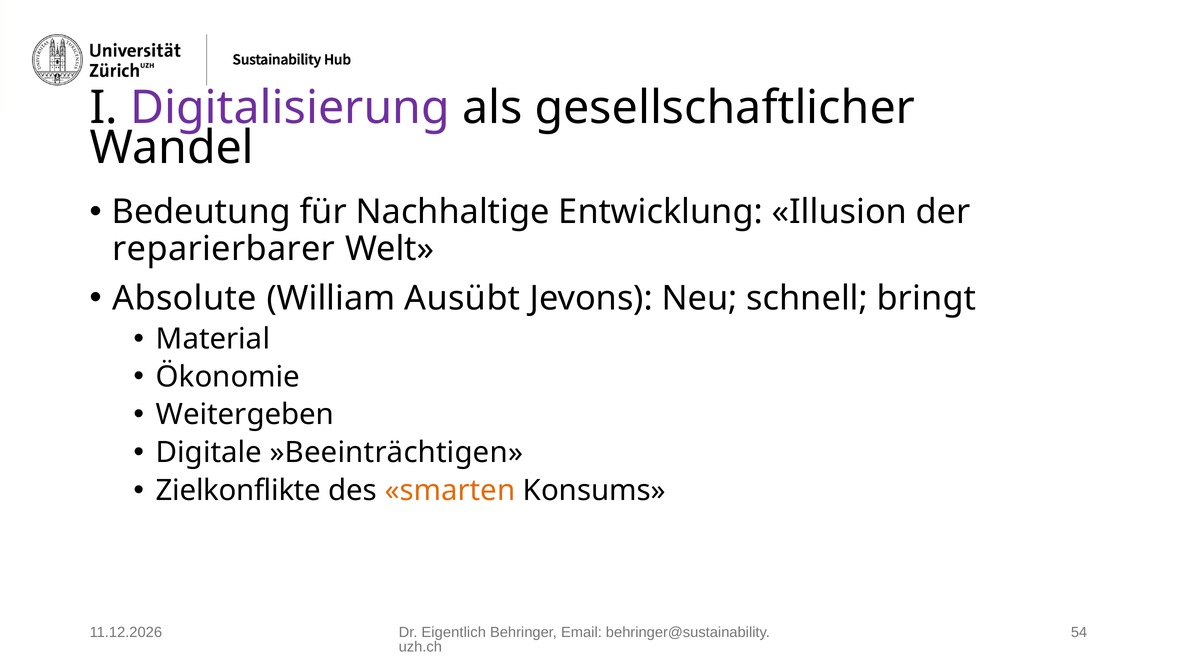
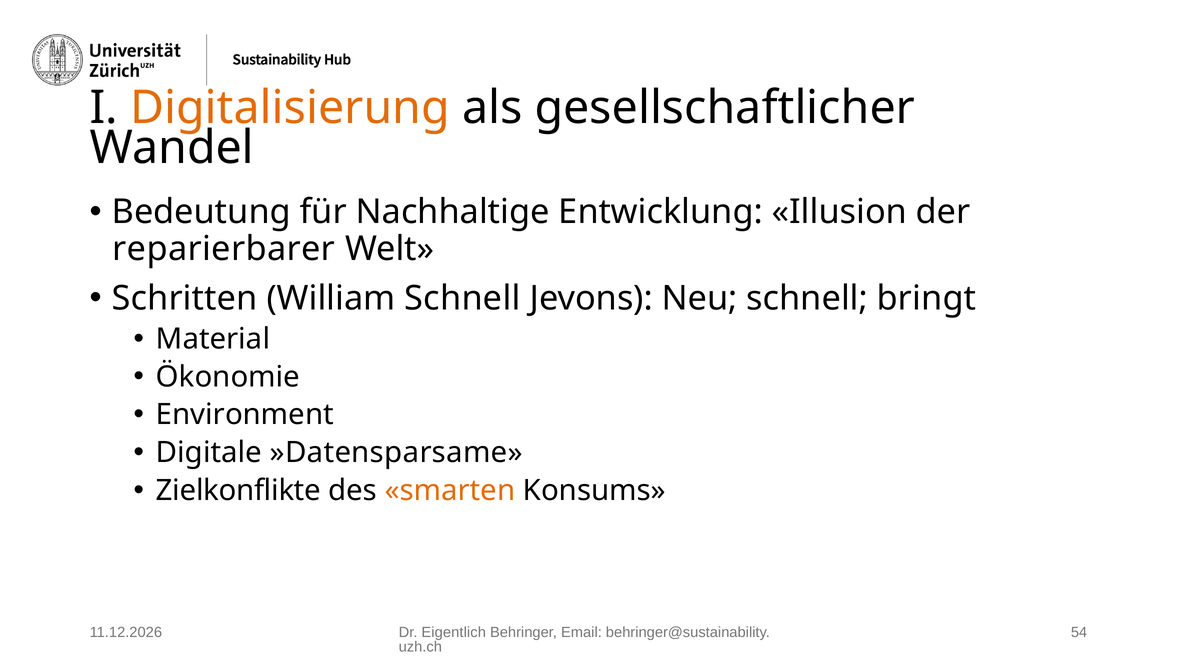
Digitalisierung colour: purple -> orange
Absolute: Absolute -> Schritten
William Ausübt: Ausübt -> Schnell
Weitergeben: Weitergeben -> Environment
»Beeinträchtigen: »Beeinträchtigen -> »Datensparsame
